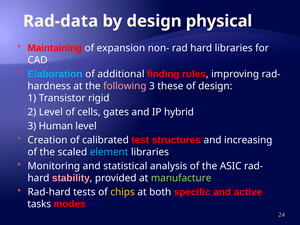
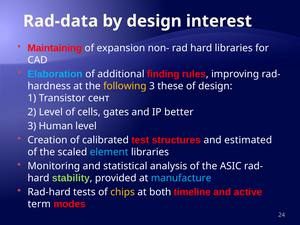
physical: physical -> interest
following colour: pink -> yellow
rigid: rigid -> сент
hybrid: hybrid -> better
increasing: increasing -> estimated
stability colour: pink -> light green
manufacture colour: light green -> light blue
specific: specific -> timeline
tasks: tasks -> term
